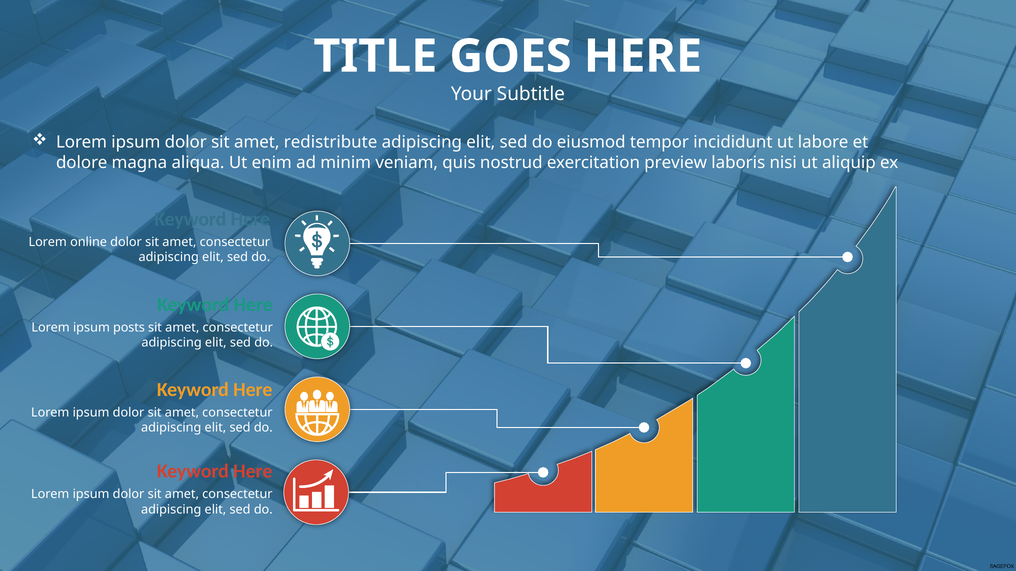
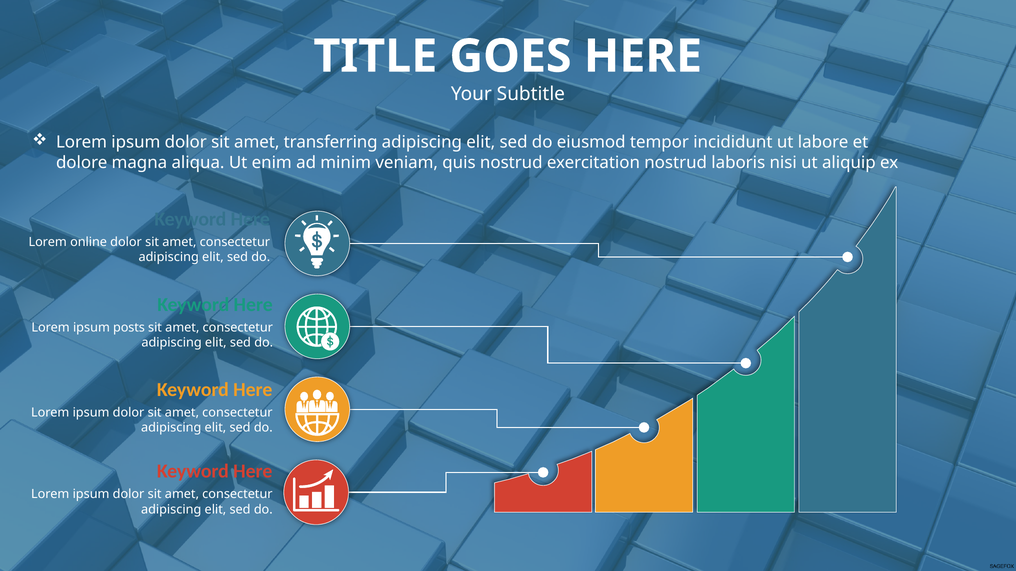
redistribute: redistribute -> transferring
exercitation preview: preview -> nostrud
